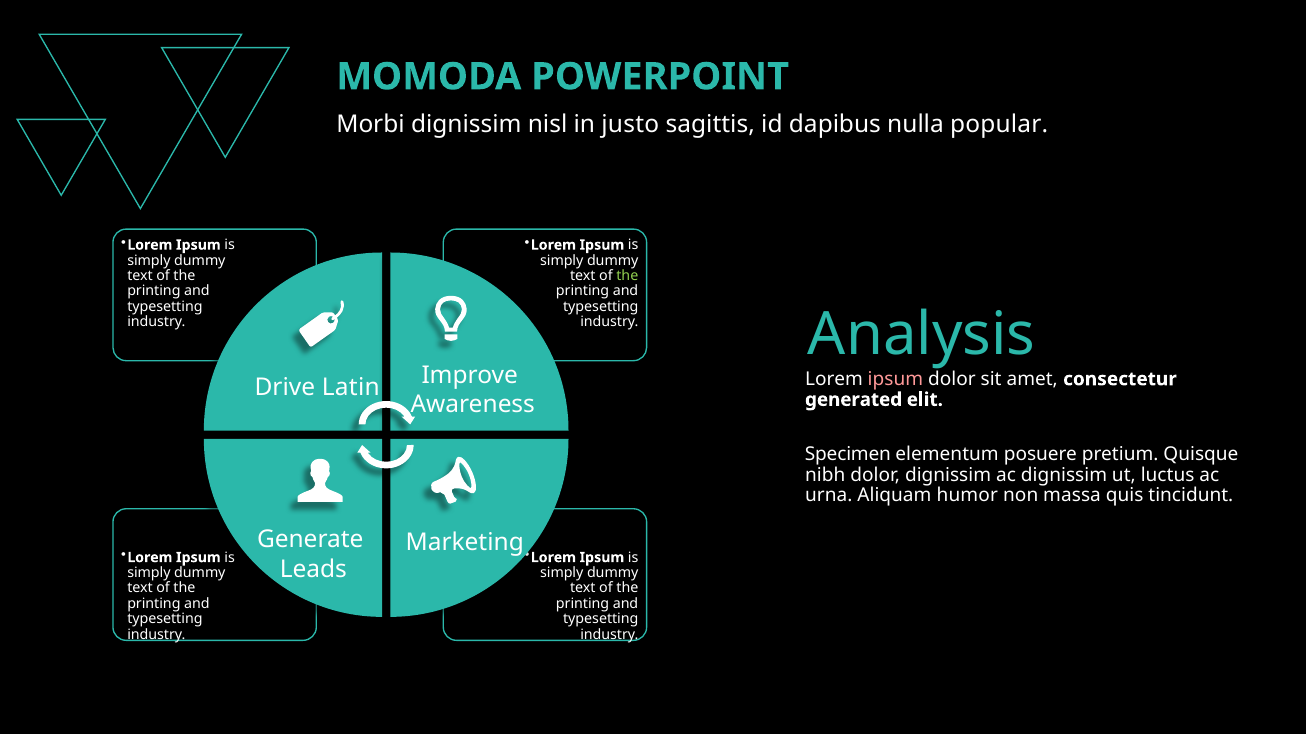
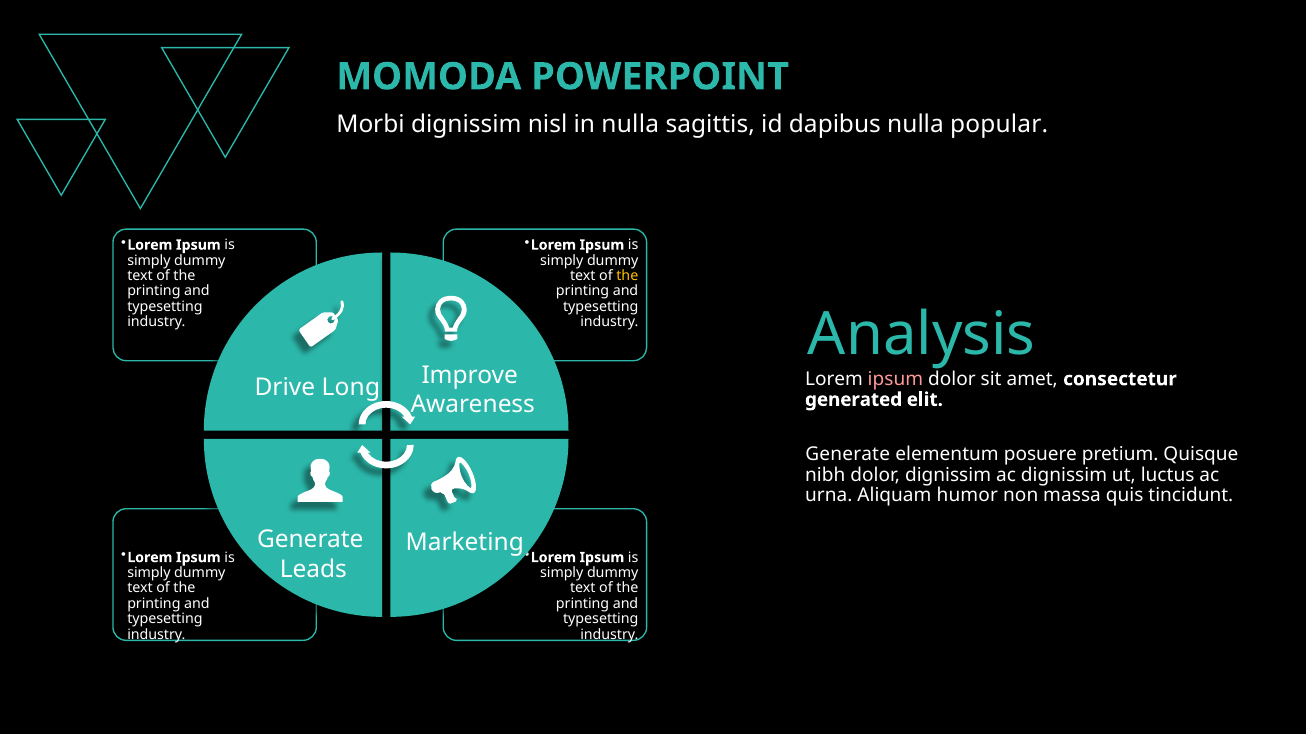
in justo: justo -> nulla
the at (627, 276) colour: light green -> yellow
Latin: Latin -> Long
Specimen at (848, 455): Specimen -> Generate
